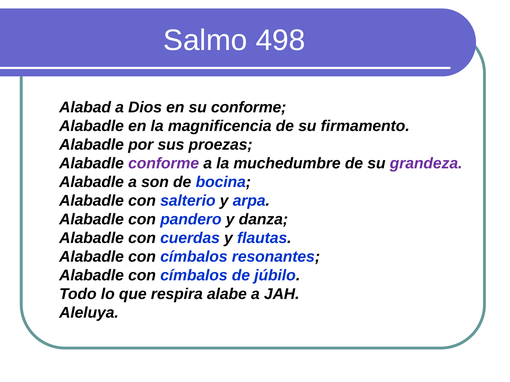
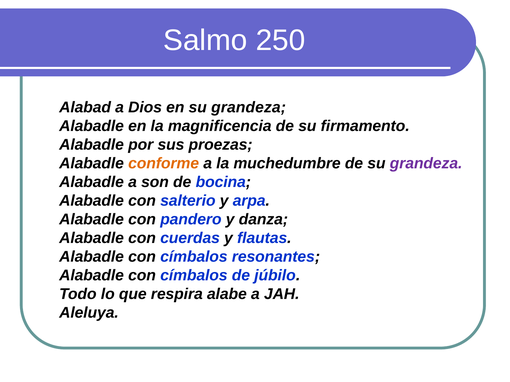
498: 498 -> 250
en su conforme: conforme -> grandeza
conforme at (164, 163) colour: purple -> orange
